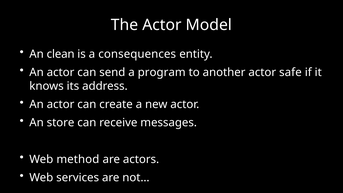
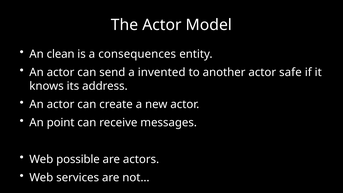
program: program -> invented
store: store -> point
method: method -> possible
